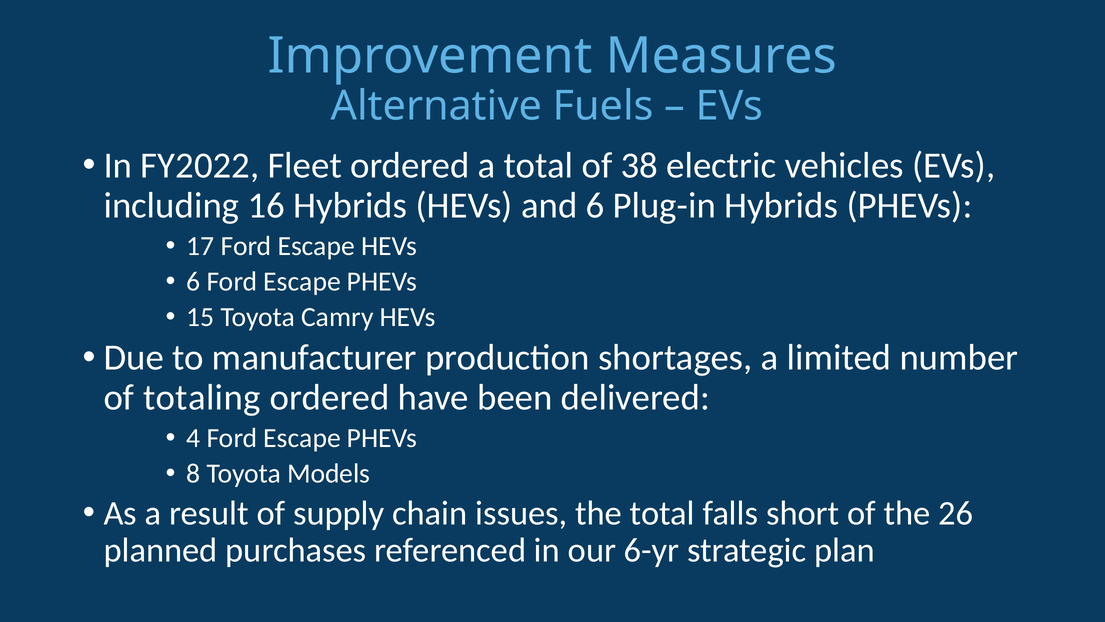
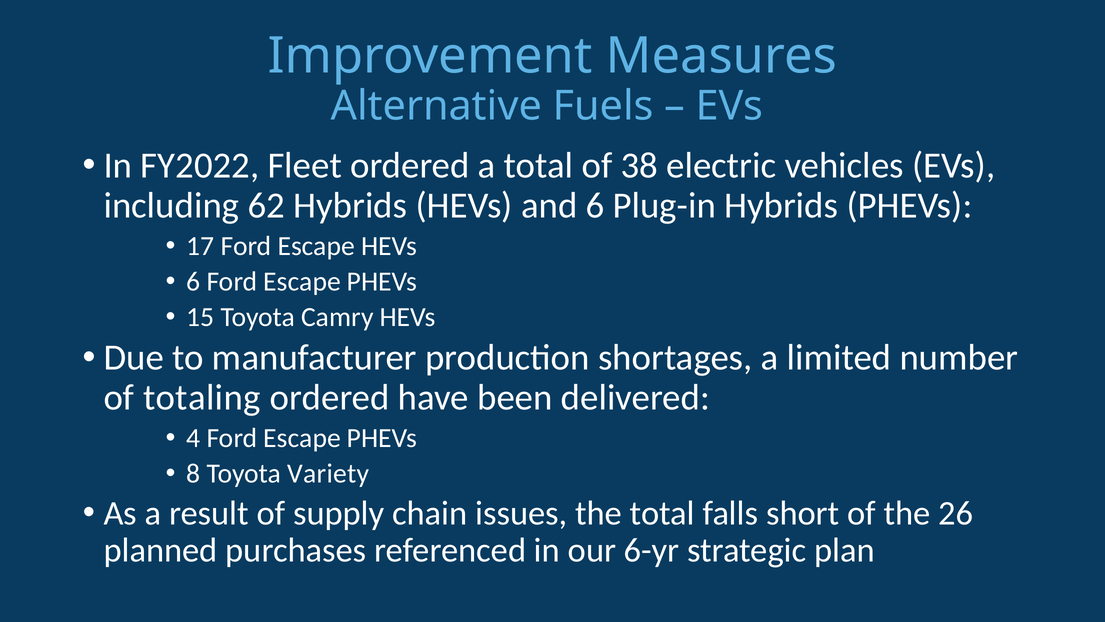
16: 16 -> 62
Models: Models -> Variety
